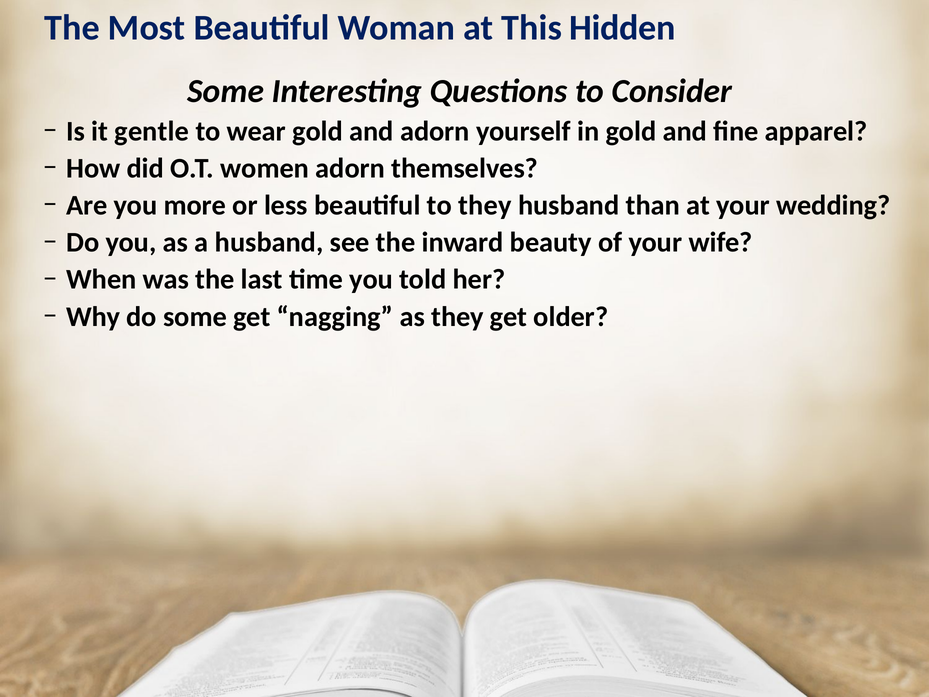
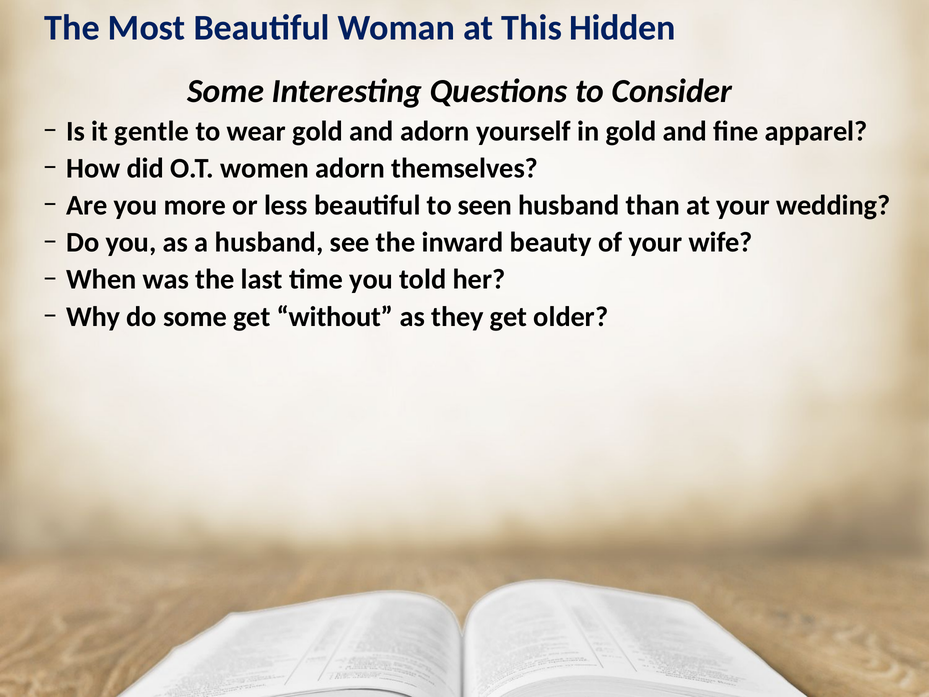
to they: they -> seen
nagging: nagging -> without
